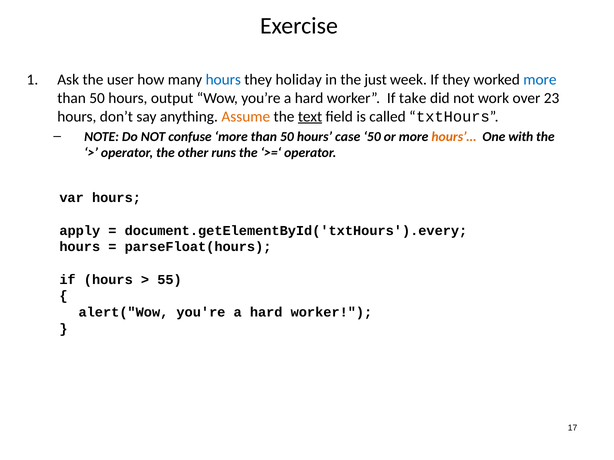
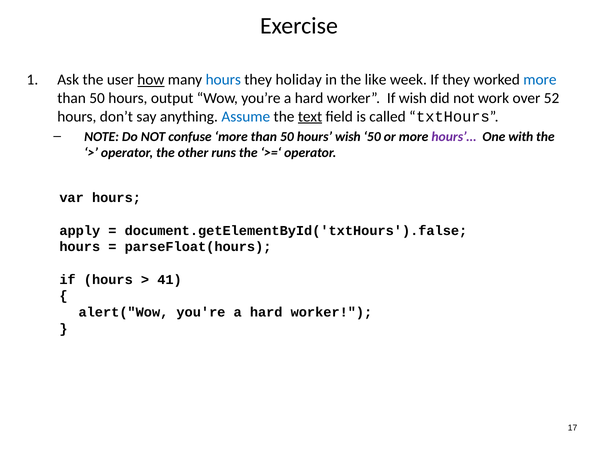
how underline: none -> present
just: just -> like
If take: take -> wish
23: 23 -> 52
Assume colour: orange -> blue
hours case: case -> wish
hours’… colour: orange -> purple
document.getElementById('txtHours').every: document.getElementById('txtHours').every -> document.getElementById('txtHours').false
55: 55 -> 41
